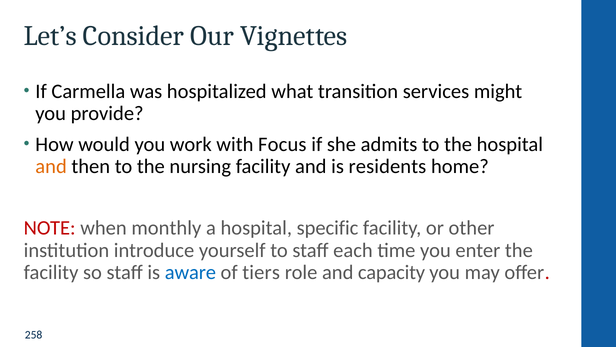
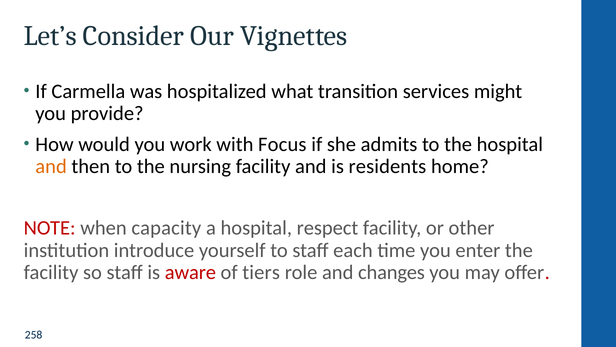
monthly: monthly -> capacity
specific: specific -> respect
aware colour: blue -> red
capacity: capacity -> changes
